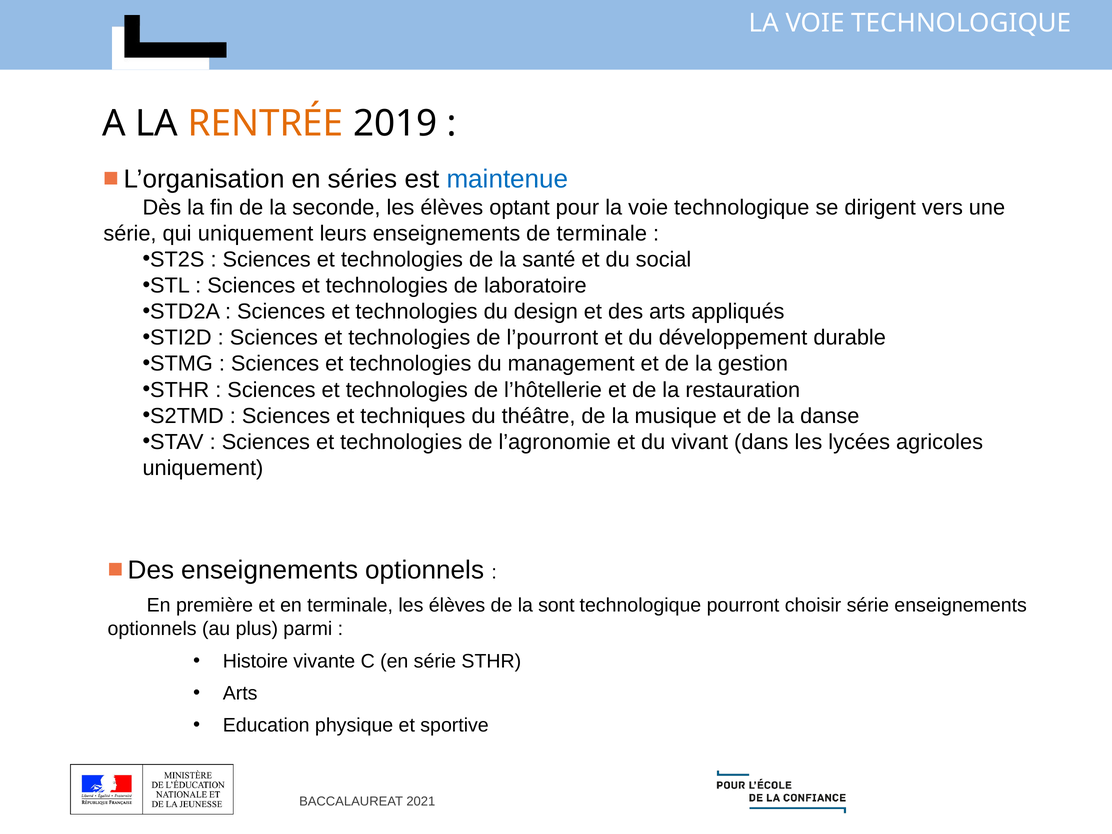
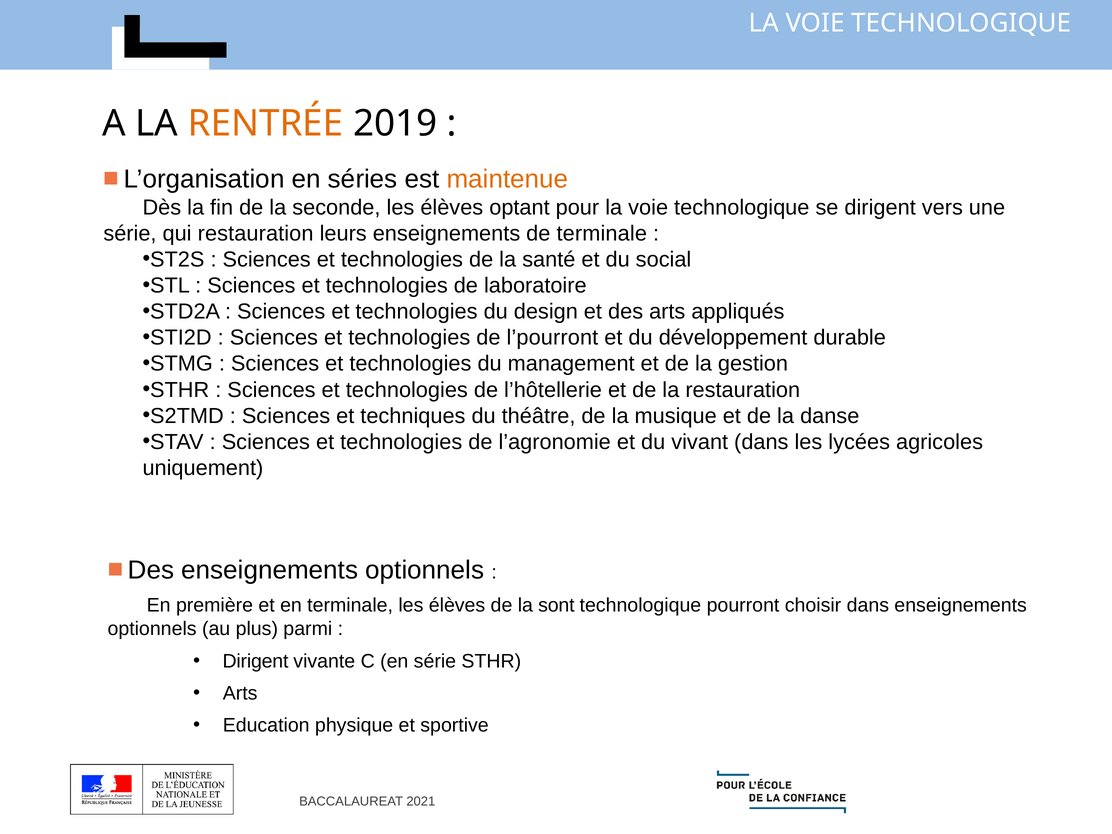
maintenue colour: blue -> orange
qui uniquement: uniquement -> restauration
choisir série: série -> dans
Histoire at (255, 661): Histoire -> Dirigent
